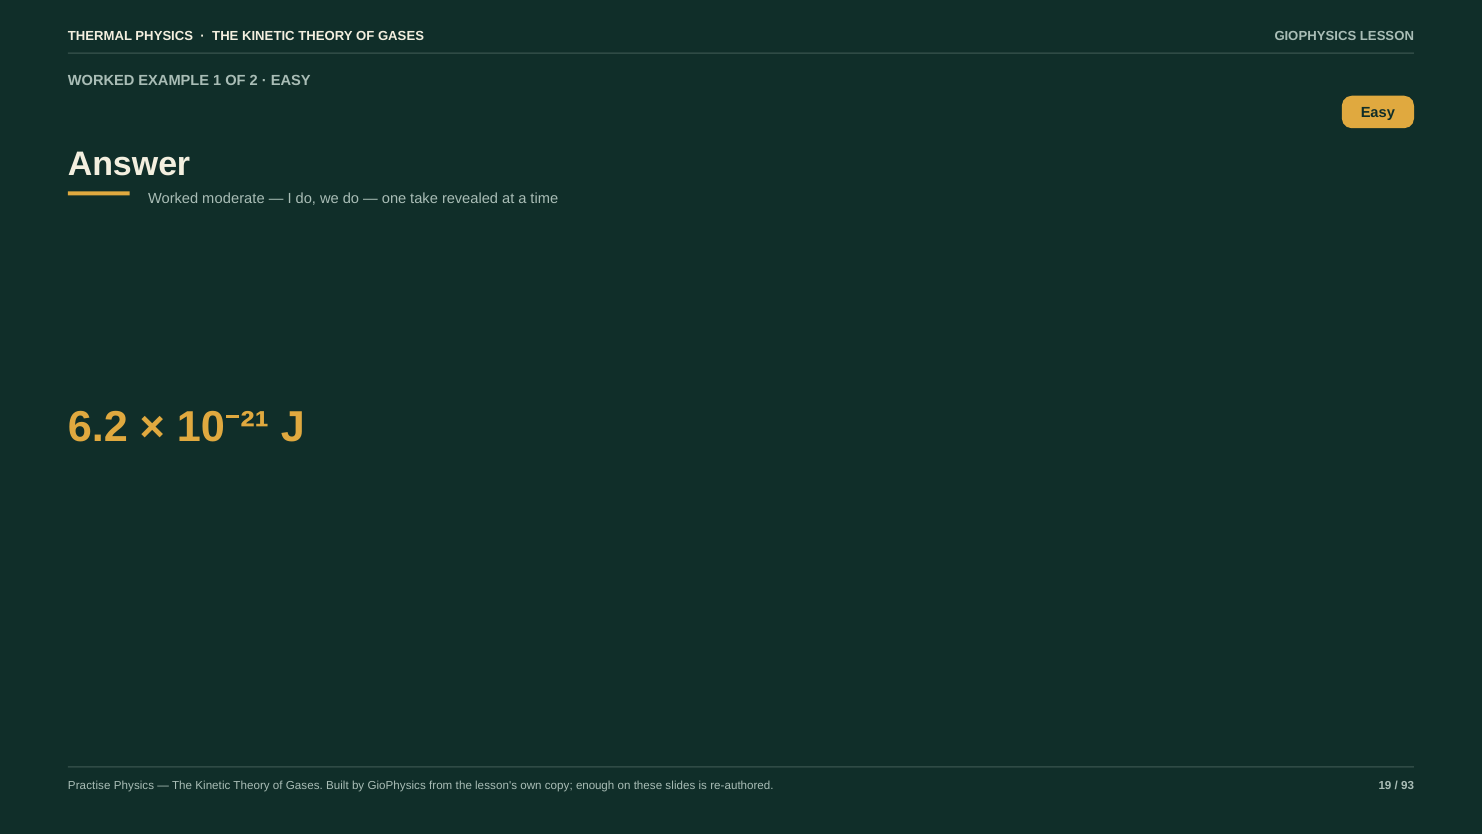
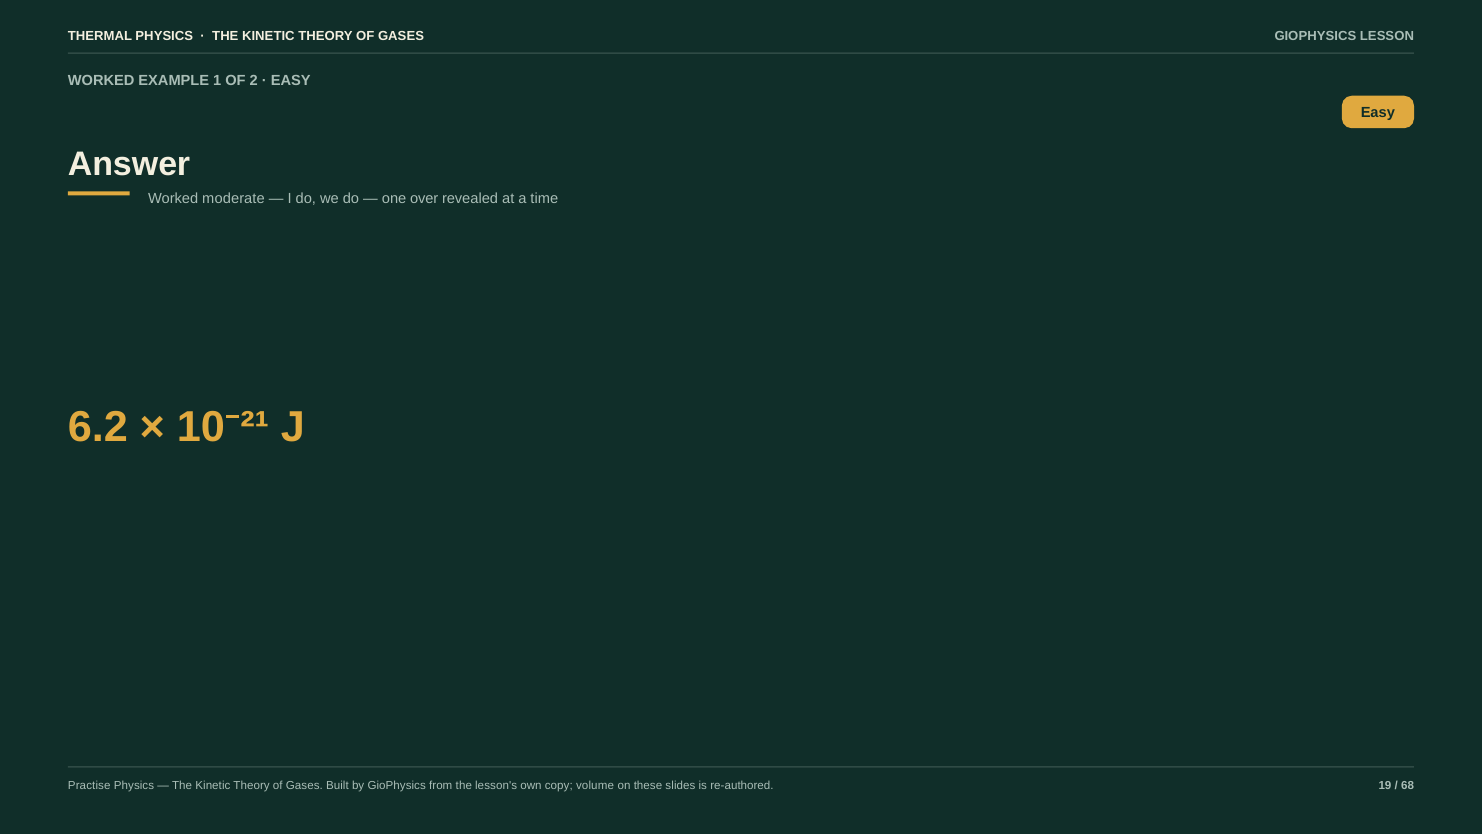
take: take -> over
enough: enough -> volume
93: 93 -> 68
